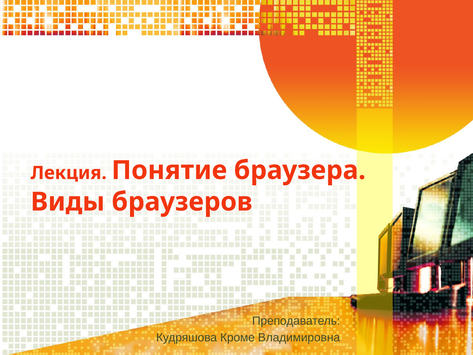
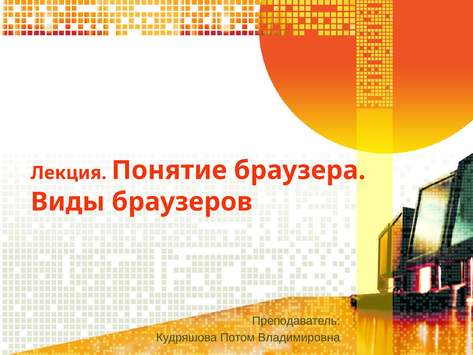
Кроме: Кроме -> Потом
